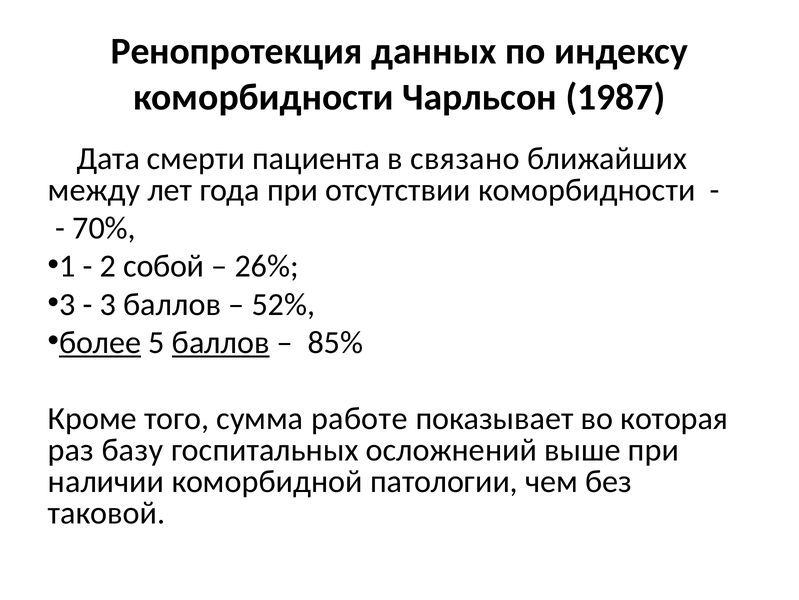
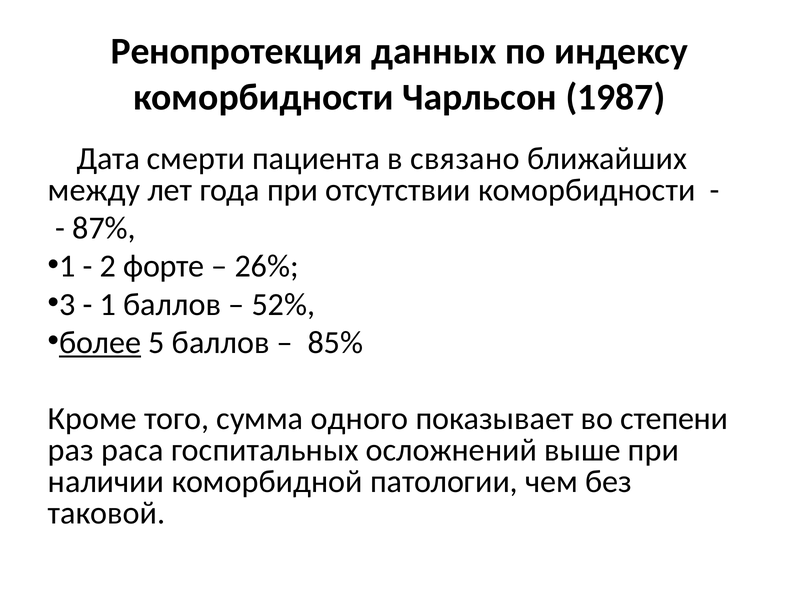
70%: 70% -> 87%
собой: собой -> форте
3 at (108, 304): 3 -> 1
баллов at (221, 342) underline: present -> none
работе: работе -> одного
которая: которая -> степени
базу: базу -> раса
